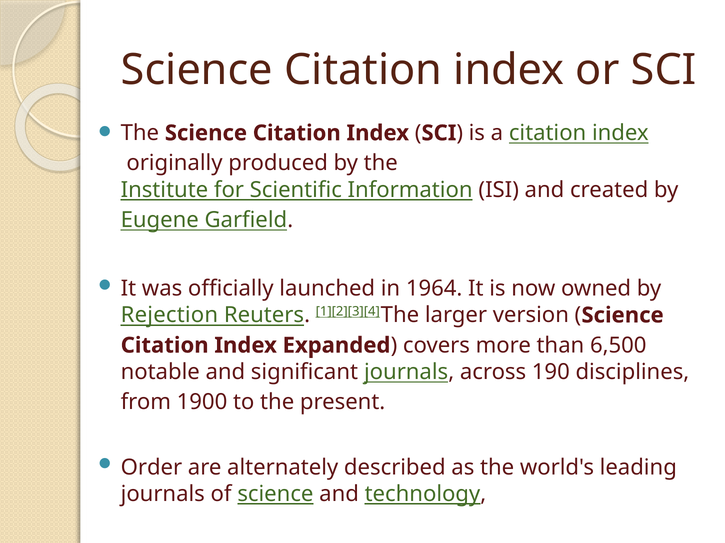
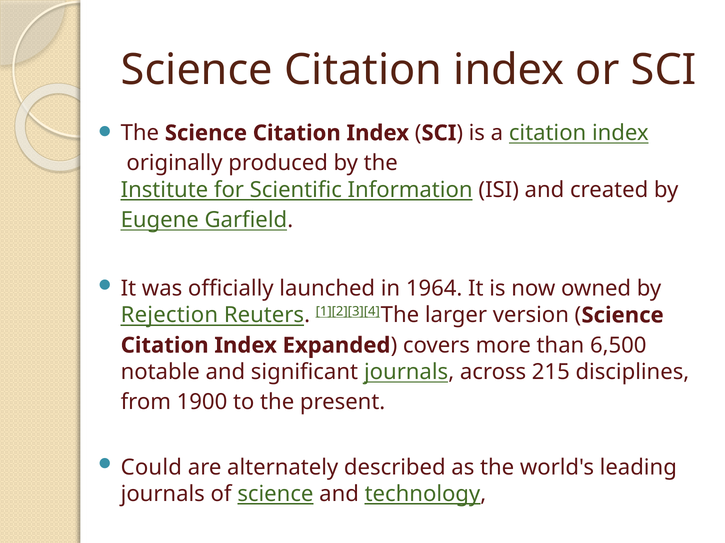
190: 190 -> 215
Order: Order -> Could
